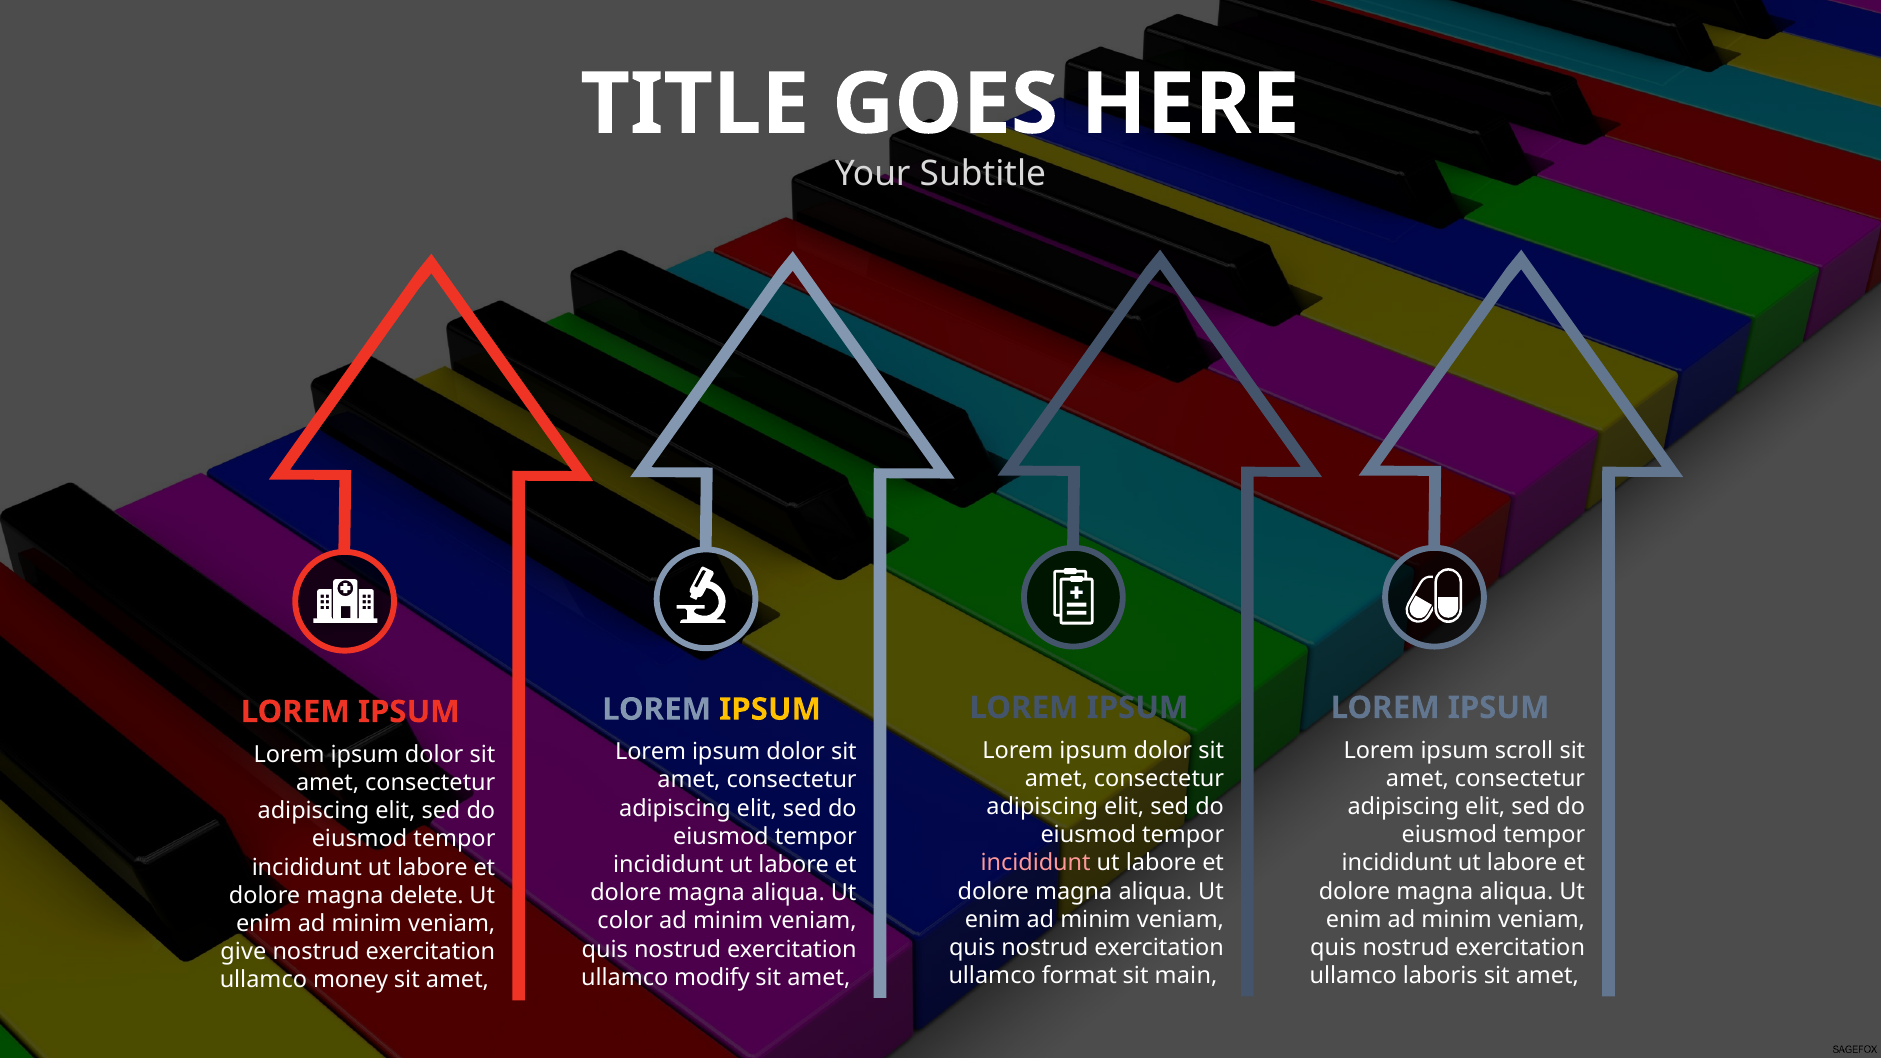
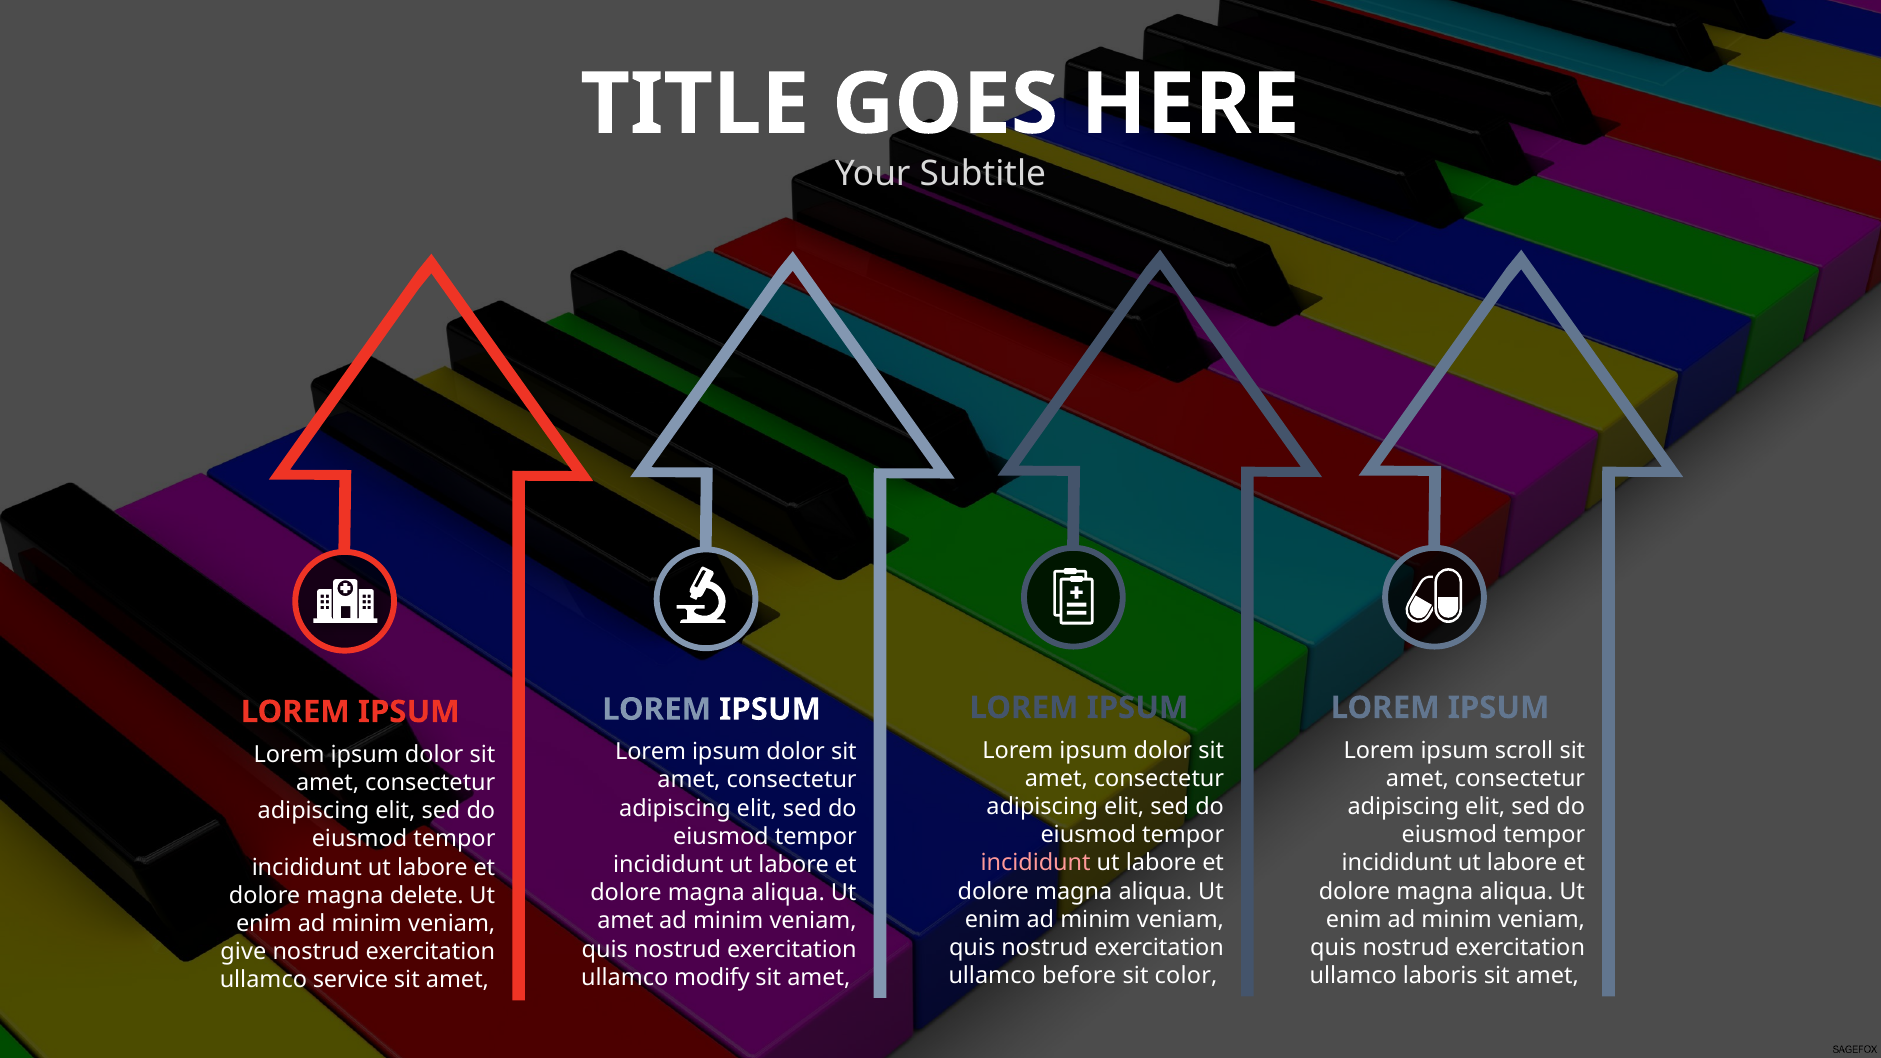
IPSUM at (770, 709) colour: yellow -> white
color at (625, 921): color -> amet
format: format -> before
main: main -> color
money: money -> service
